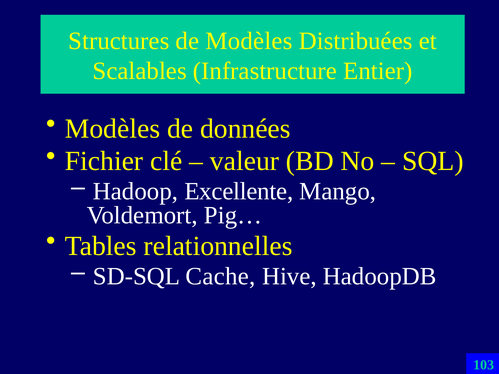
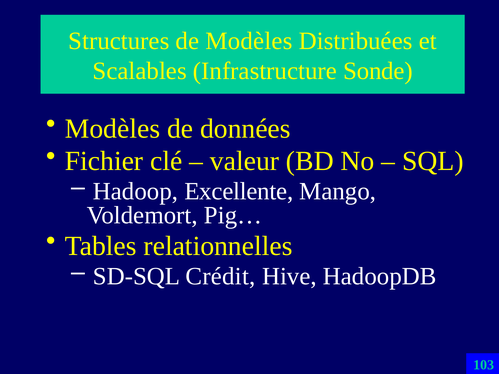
Entier: Entier -> Sonde
Cache: Cache -> Crédit
